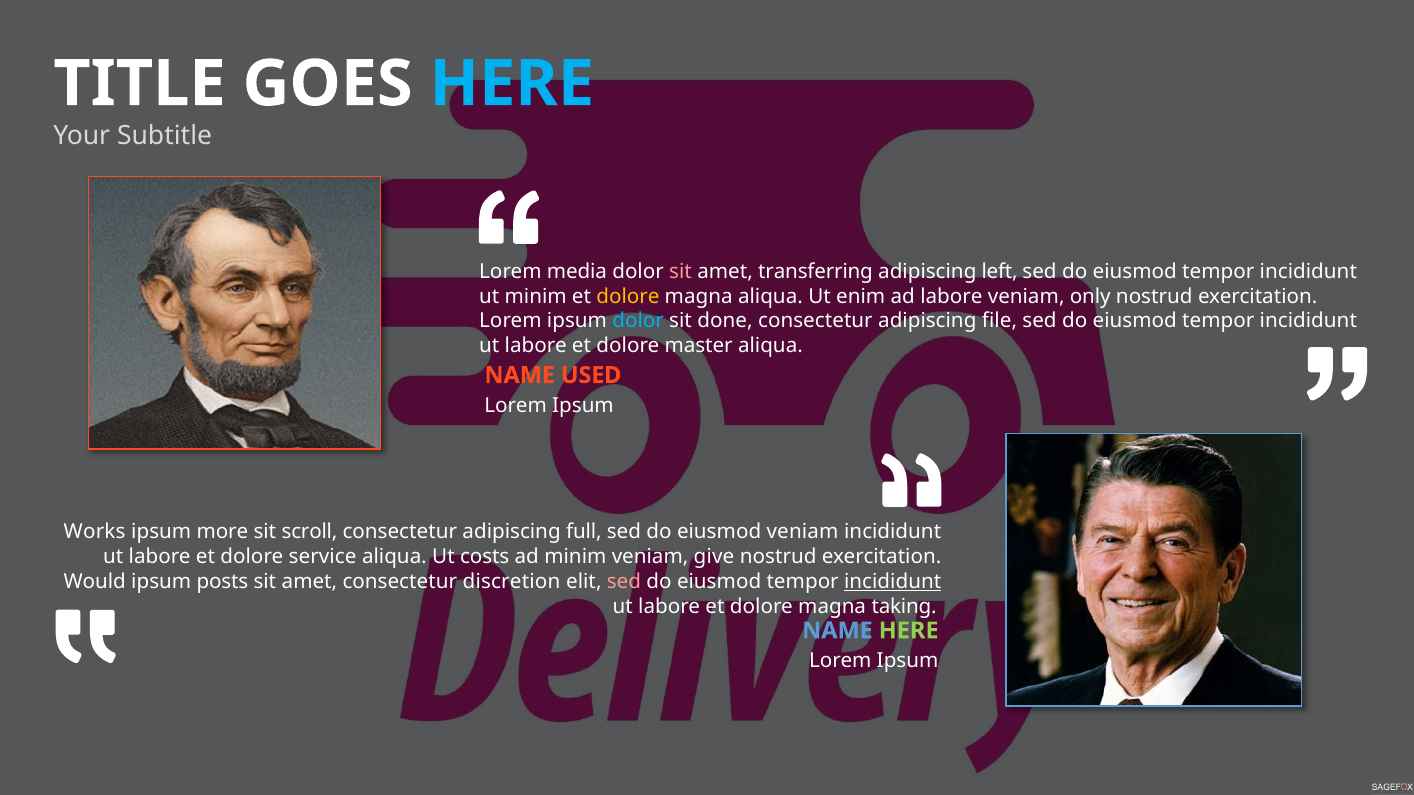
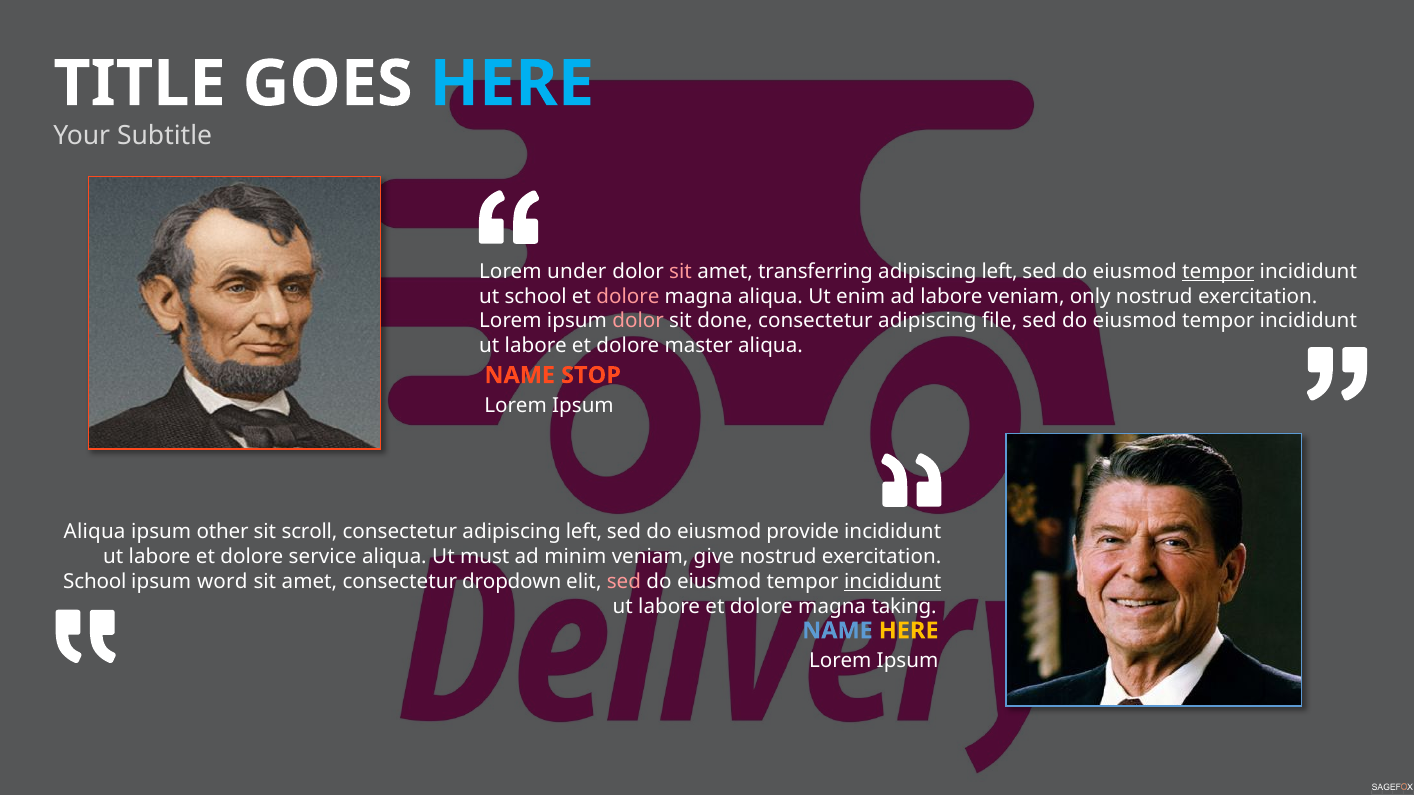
media: media -> under
tempor at (1218, 272) underline: none -> present
ut minim: minim -> school
dolore at (628, 297) colour: yellow -> pink
dolor at (638, 321) colour: light blue -> pink
USED: USED -> STOP
Works at (95, 532): Works -> Aliqua
more: more -> other
consectetur adipiscing full: full -> left
eiusmod veniam: veniam -> provide
costs: costs -> must
Would at (95, 582): Would -> School
posts: posts -> word
discretion: discretion -> dropdown
HERE at (909, 631) colour: light green -> yellow
